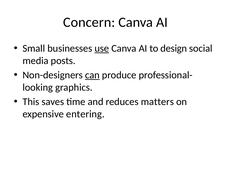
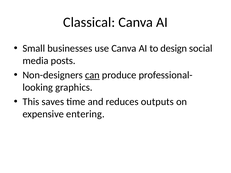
Concern: Concern -> Classical
use underline: present -> none
matters: matters -> outputs
